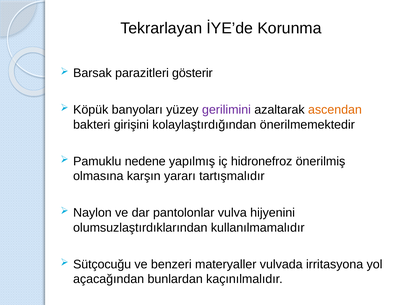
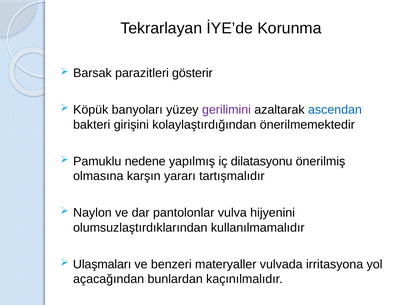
ascendan colour: orange -> blue
hidronefroz: hidronefroz -> dilatasyonu
Sütçocuğu: Sütçocuğu -> Ulaşmaları
